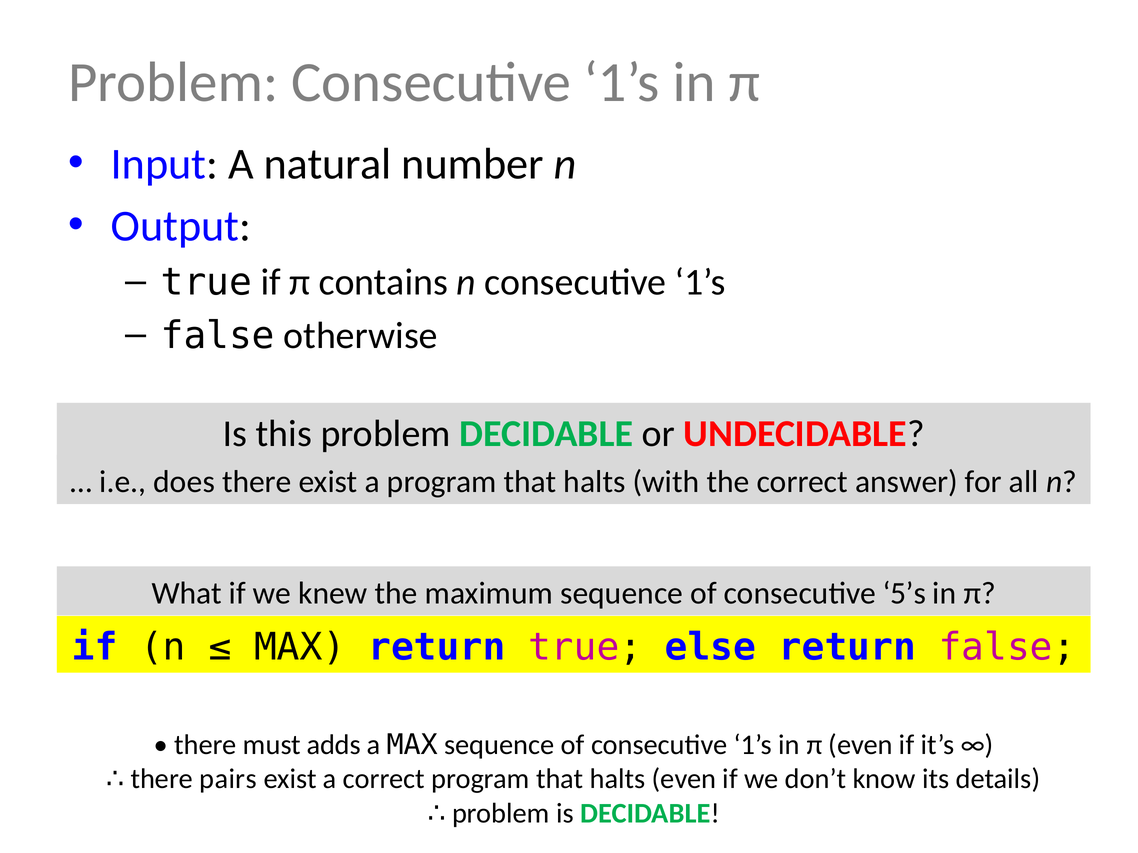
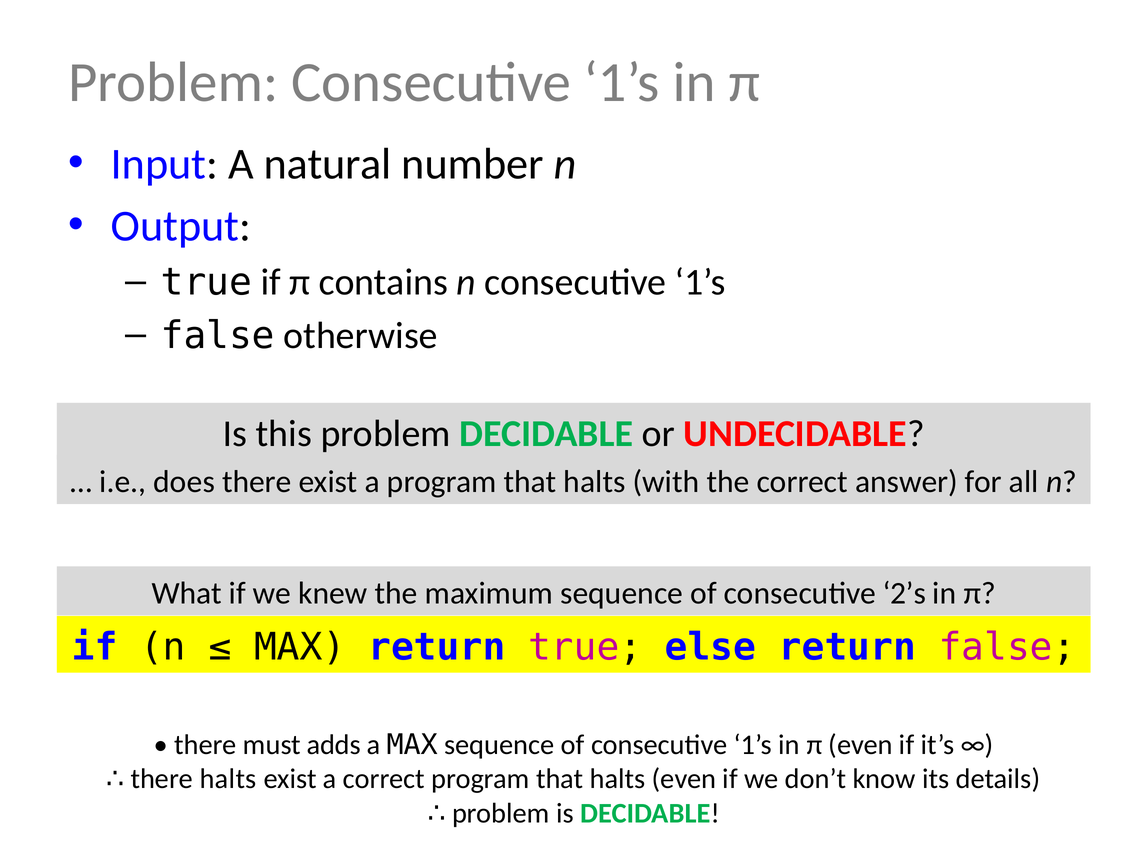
5’s: 5’s -> 2’s
pairs at (228, 780): pairs -> halts
